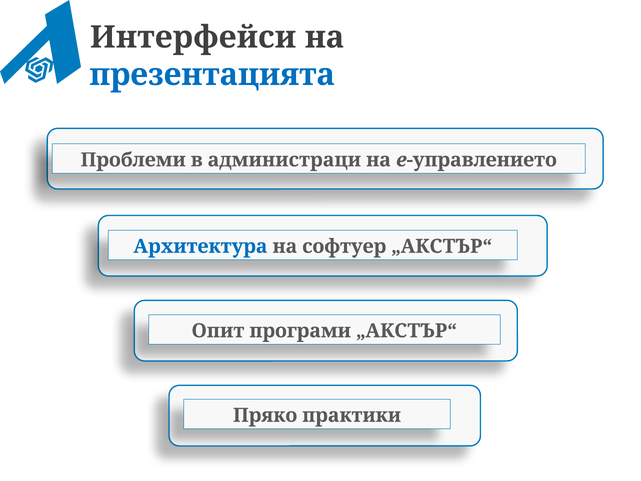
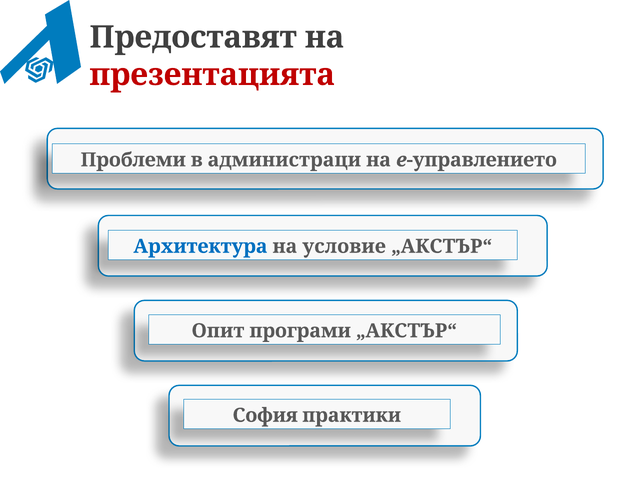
Интерфейси: Интерфейси -> Предоставят
презентацията colour: blue -> red
софтуер: софтуер -> условие
Пряко: Пряко -> София
